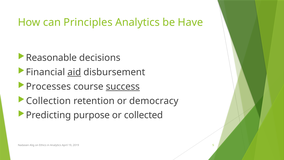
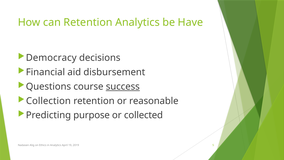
can Principles: Principles -> Retention
Reasonable: Reasonable -> Democracy
aid underline: present -> none
Processes: Processes -> Questions
democracy: democracy -> reasonable
